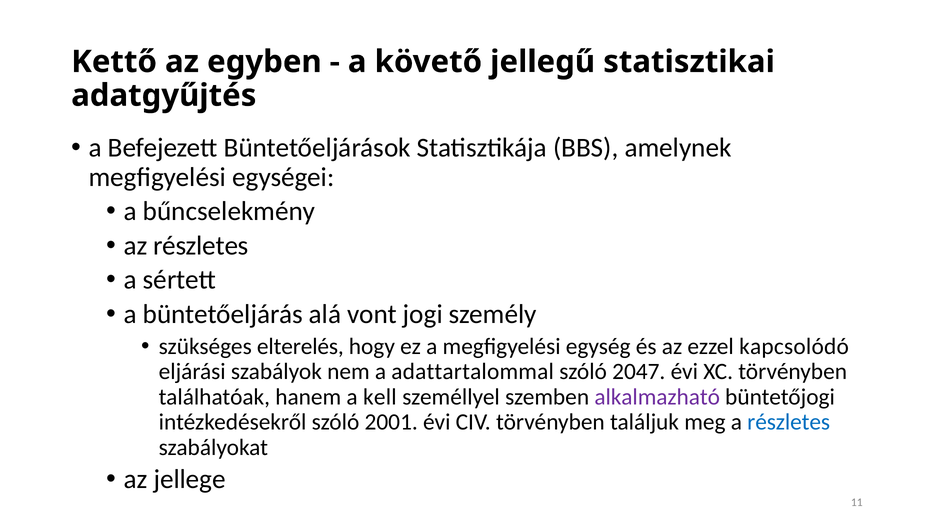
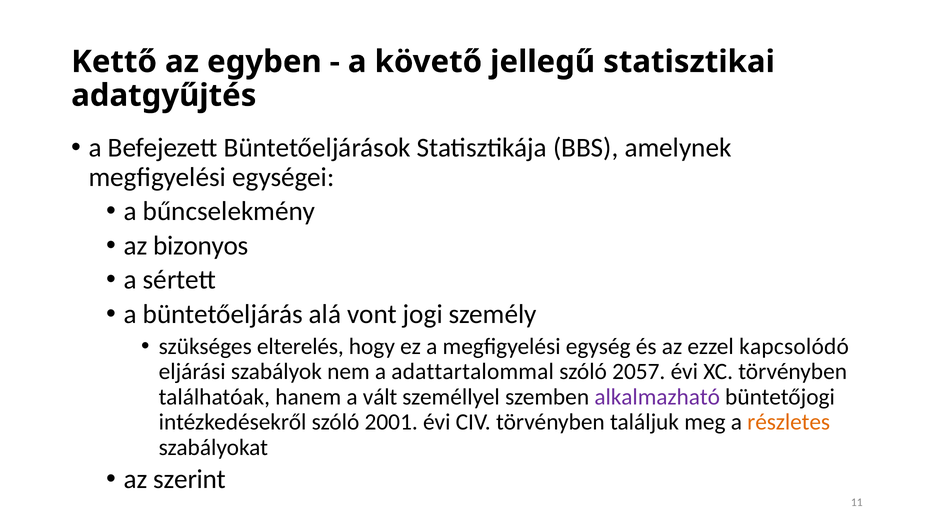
az részletes: részletes -> bizonyos
2047: 2047 -> 2057
kell: kell -> vált
részletes at (789, 422) colour: blue -> orange
jellege: jellege -> szerint
